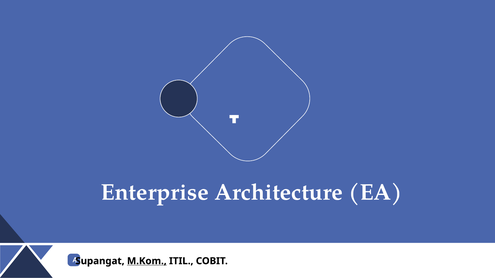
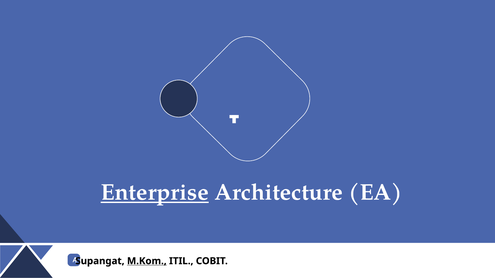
Enterprise underline: none -> present
